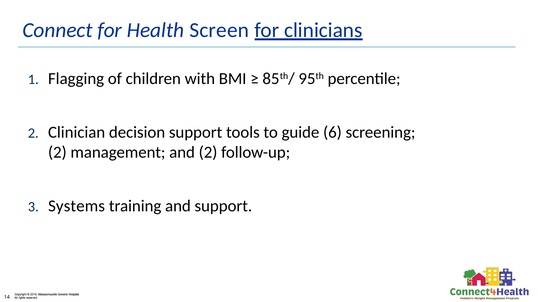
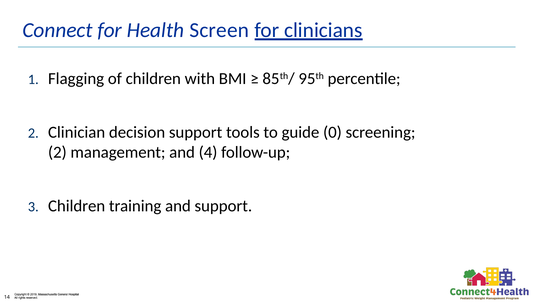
6: 6 -> 0
and 2: 2 -> 4
3 Systems: Systems -> Children
